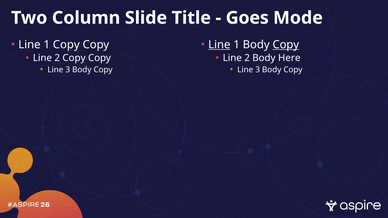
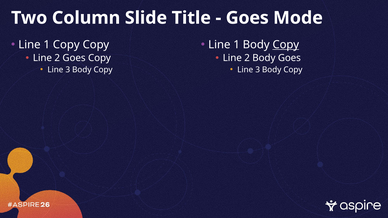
Line at (219, 45) underline: present -> none
2 Copy: Copy -> Goes
Body Here: Here -> Goes
